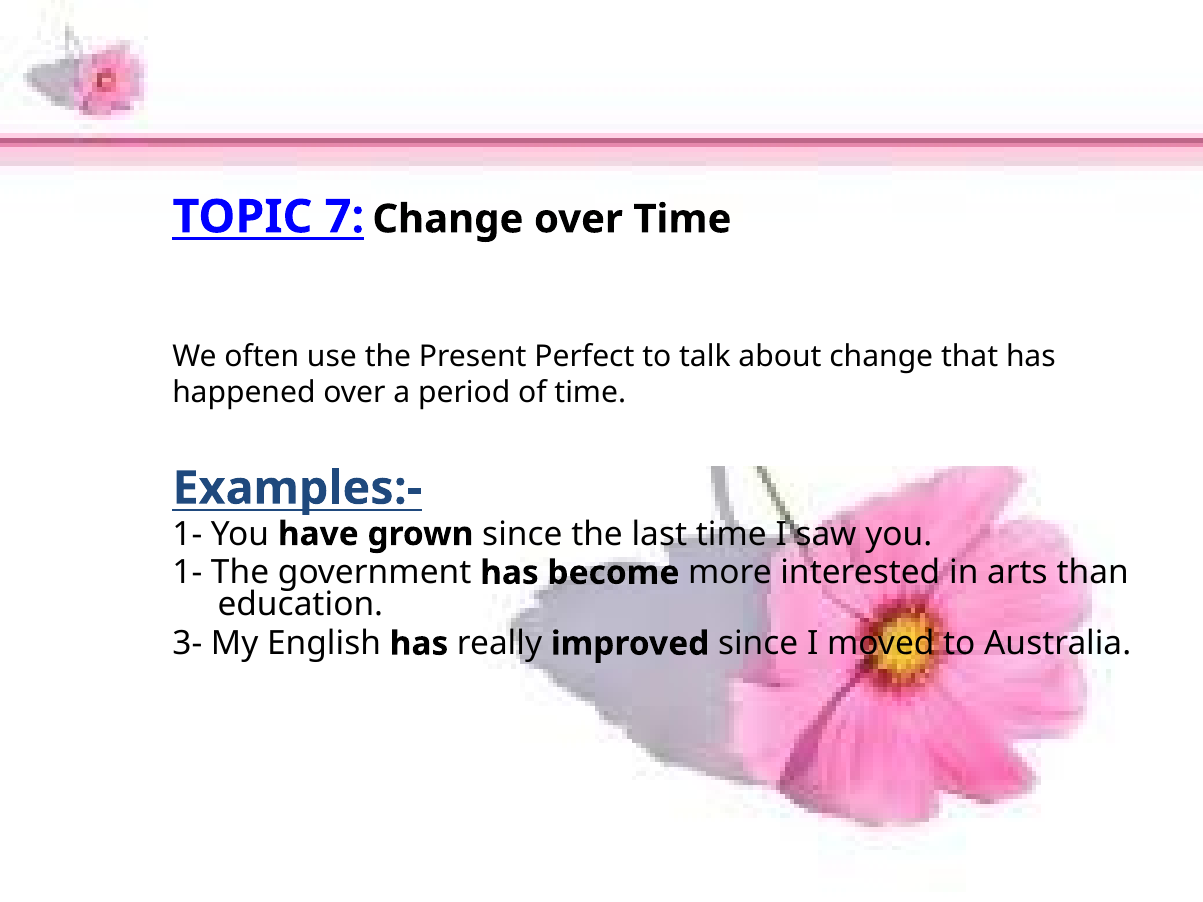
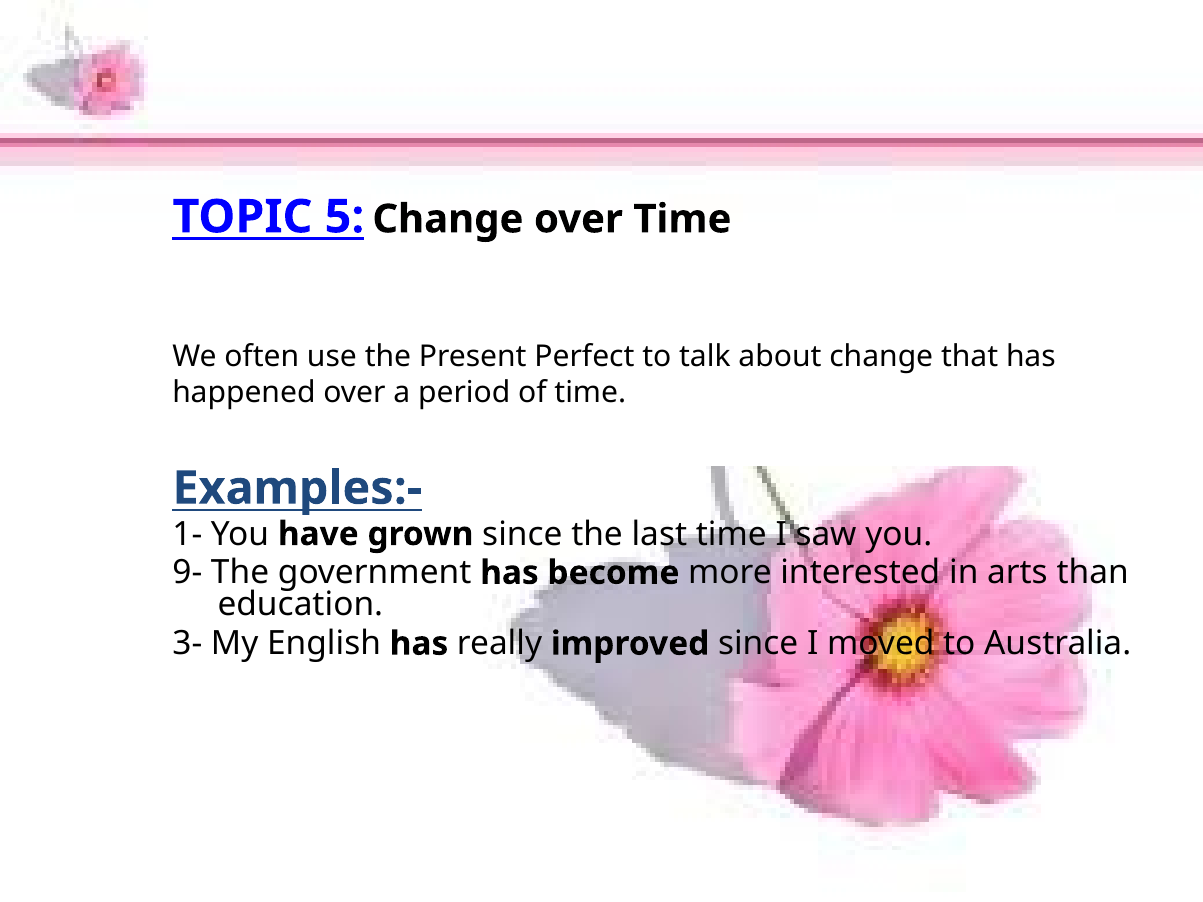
7: 7 -> 5
1- at (187, 573): 1- -> 9-
